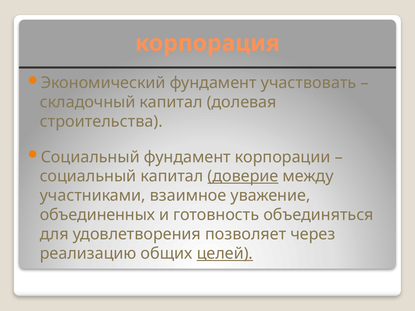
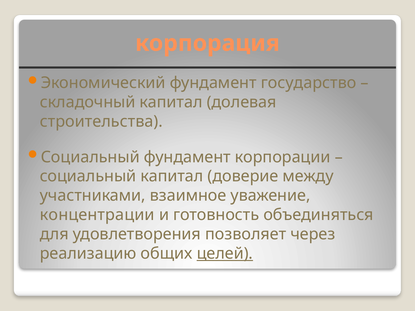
участвовать: участвовать -> государство
доверие underline: present -> none
объединенных: объединенных -> концентрации
